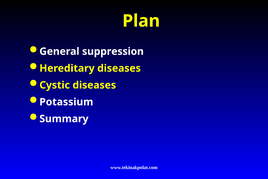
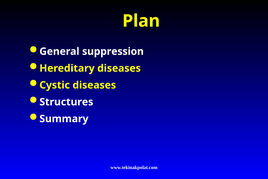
Potassium: Potassium -> Structures
